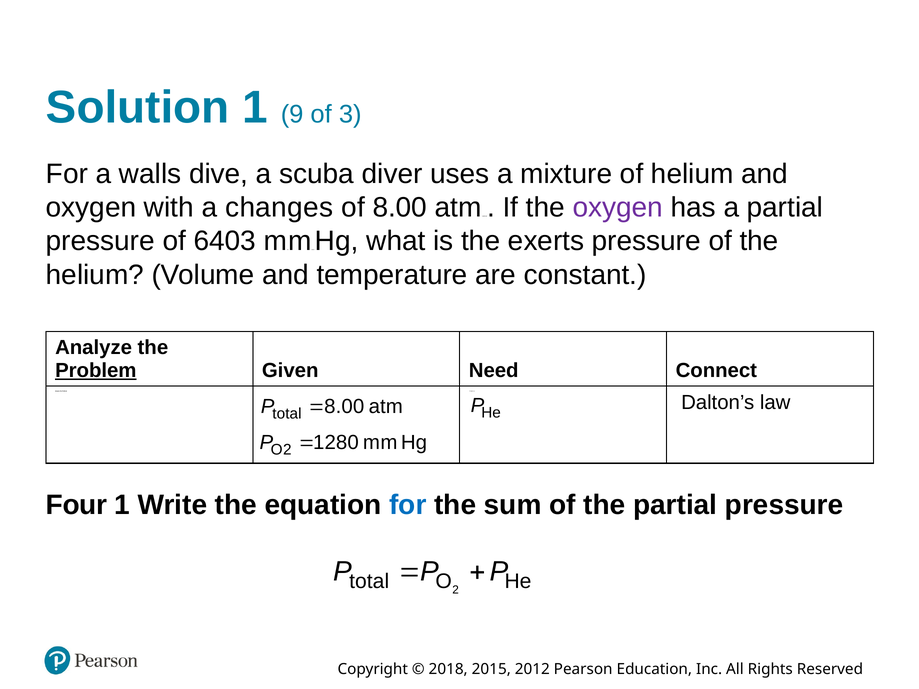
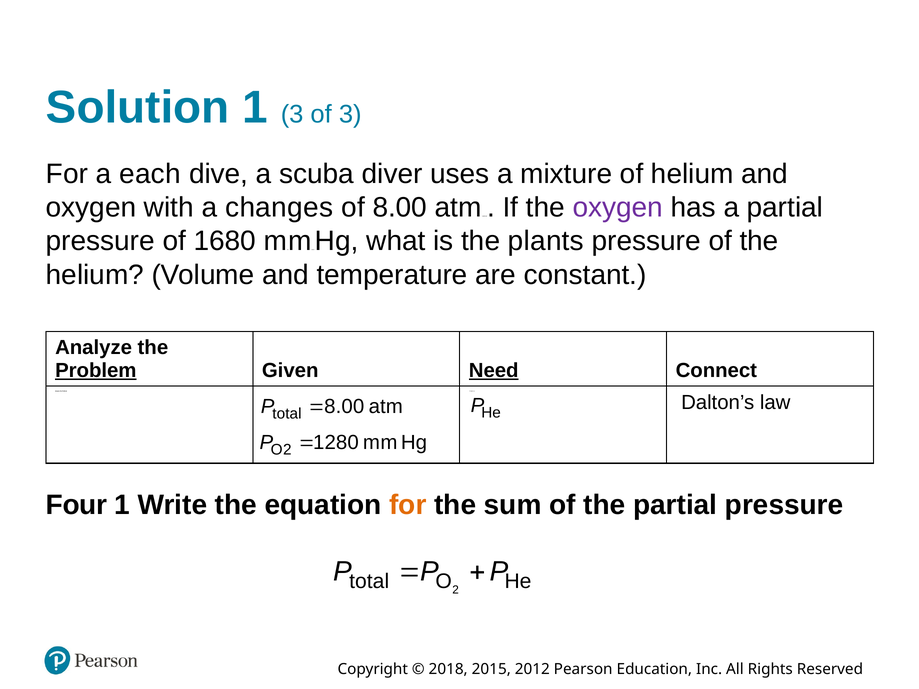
1 9: 9 -> 3
walls: walls -> each
6403: 6403 -> 1680
exerts: exerts -> plants
Need underline: none -> present
for at (408, 505) colour: blue -> orange
